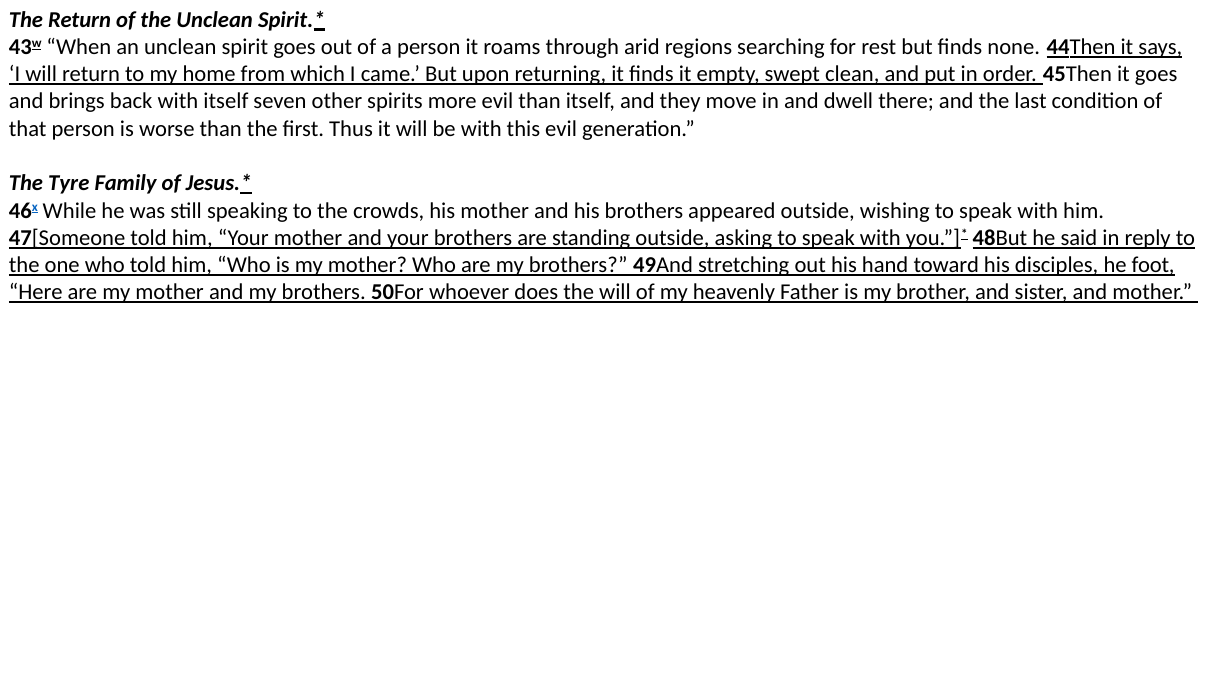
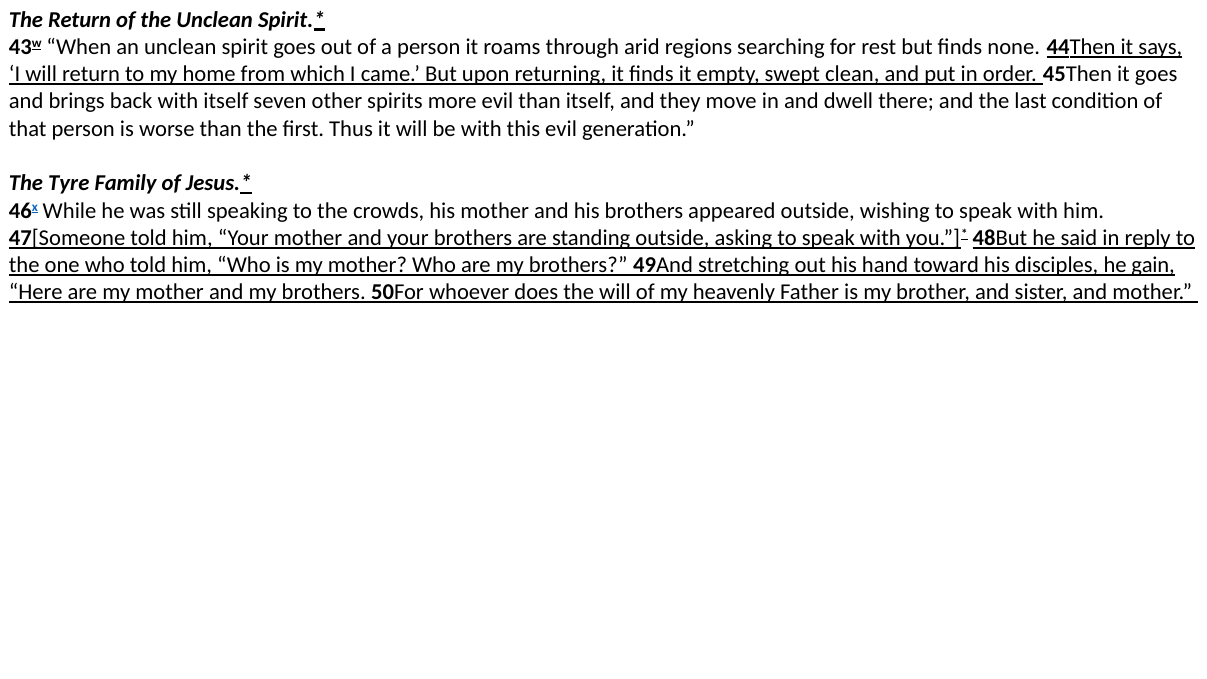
foot: foot -> gain
